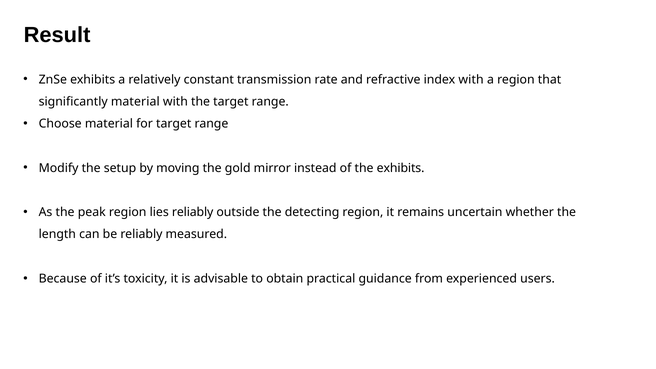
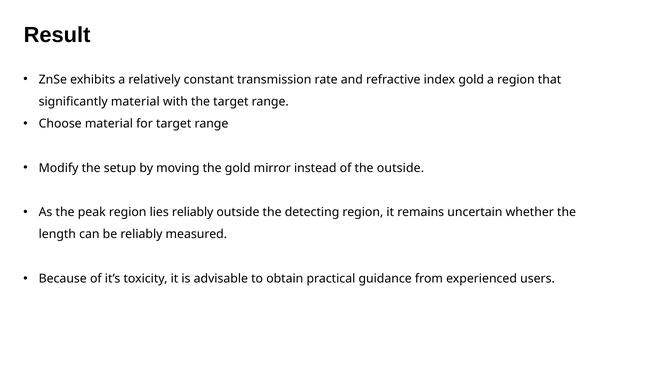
index with: with -> gold
the exhibits: exhibits -> outside
